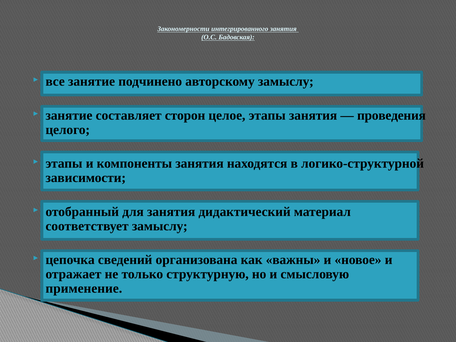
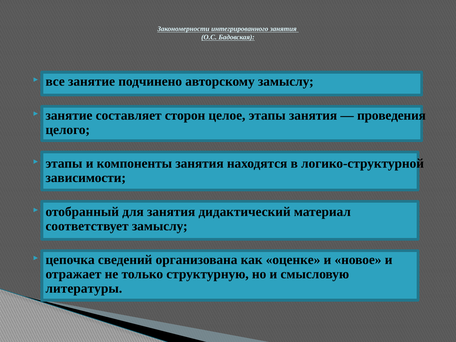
важны: важны -> оценке
применение: применение -> литературы
